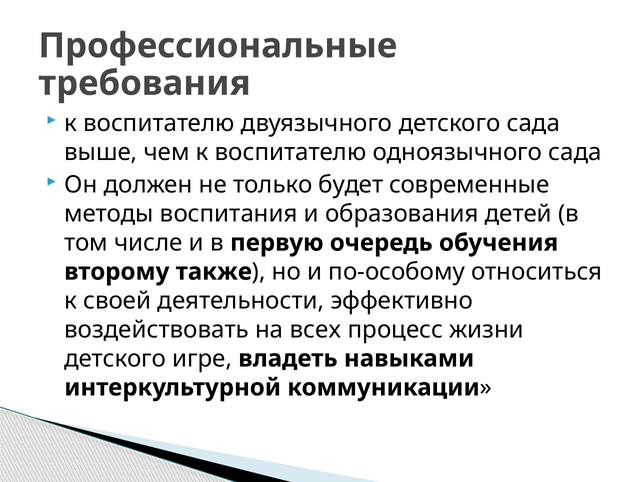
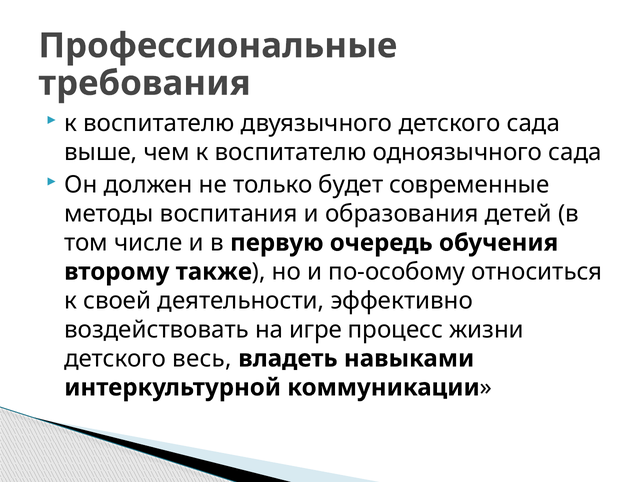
всех: всех -> игре
игре: игре -> весь
